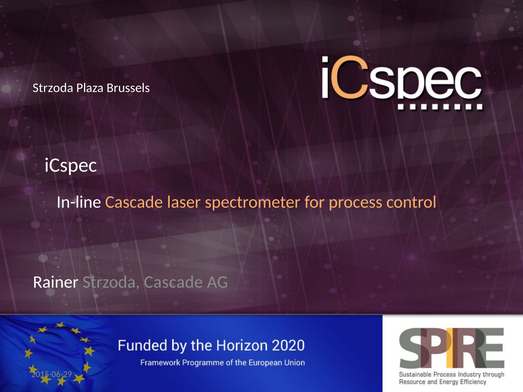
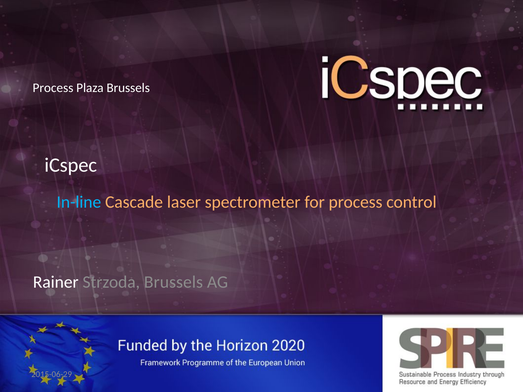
Strzoda at (53, 88): Strzoda -> Process
In-line colour: white -> light blue
Strzoda Cascade: Cascade -> Brussels
